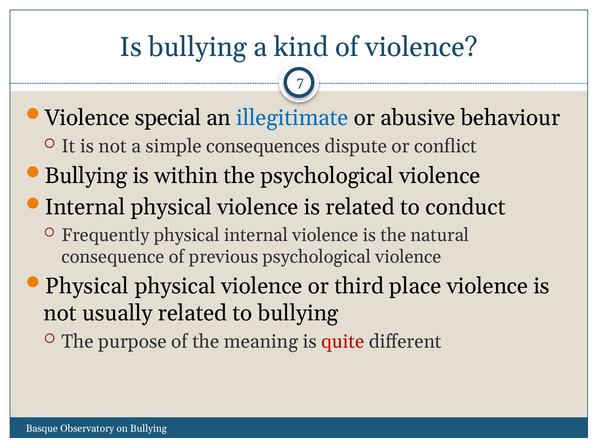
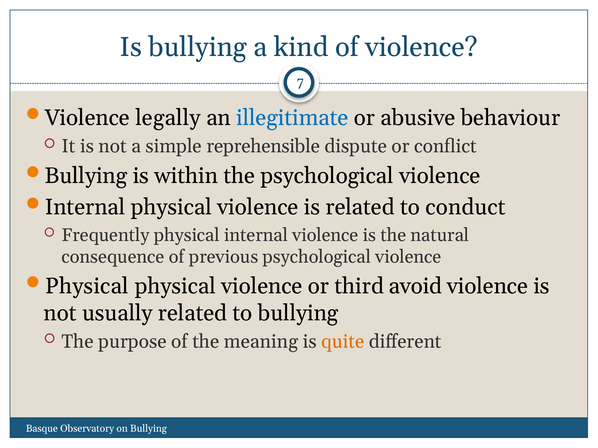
special: special -> legally
consequences: consequences -> reprehensible
place: place -> avoid
quite colour: red -> orange
